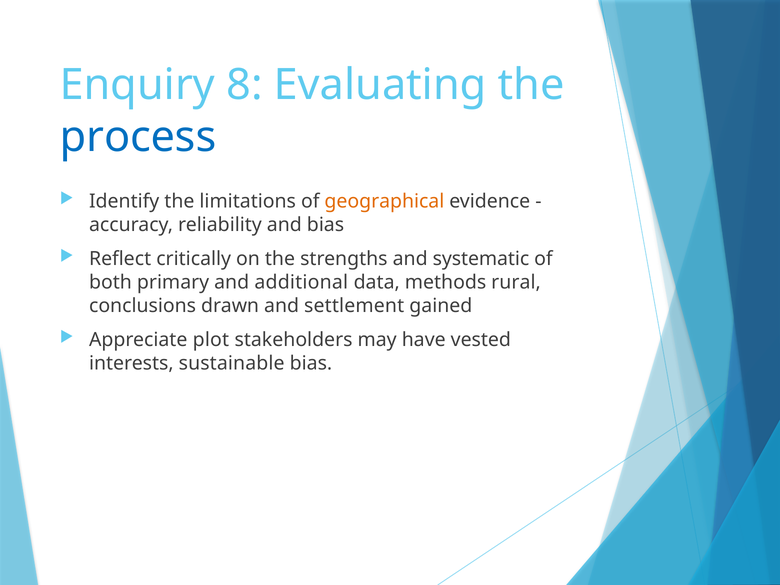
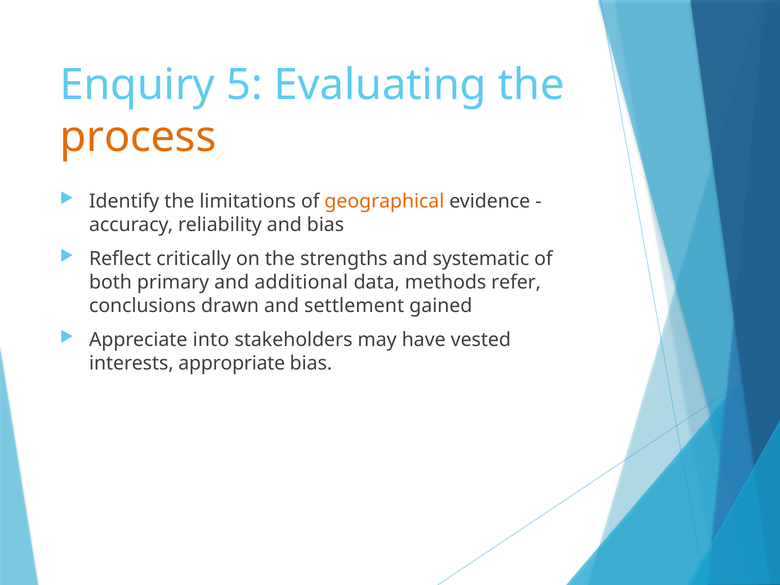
8: 8 -> 5
process colour: blue -> orange
rural: rural -> refer
plot: plot -> into
sustainable: sustainable -> appropriate
